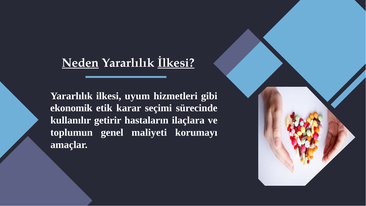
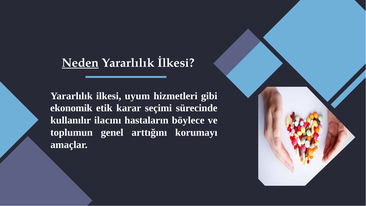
İlkesi underline: present -> none
getirir: getirir -> ilacını
ilaçlara: ilaçlara -> böylece
maliyeti: maliyeti -> arttığını
